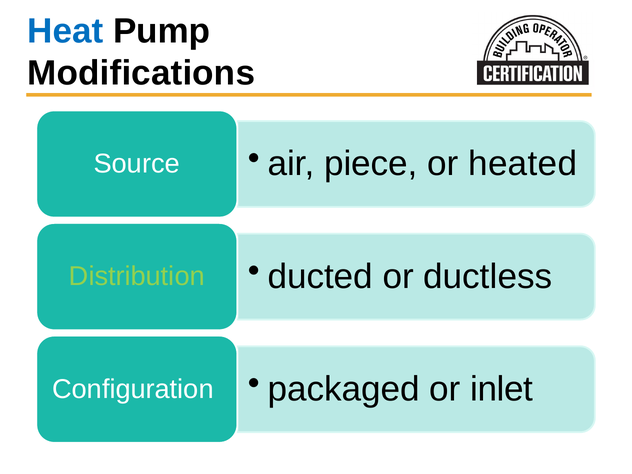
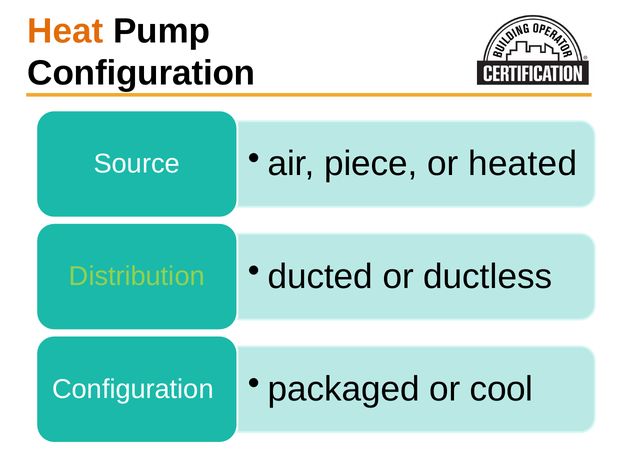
Heat colour: blue -> orange
Modifications at (141, 73): Modifications -> Configuration
inlet: inlet -> cool
